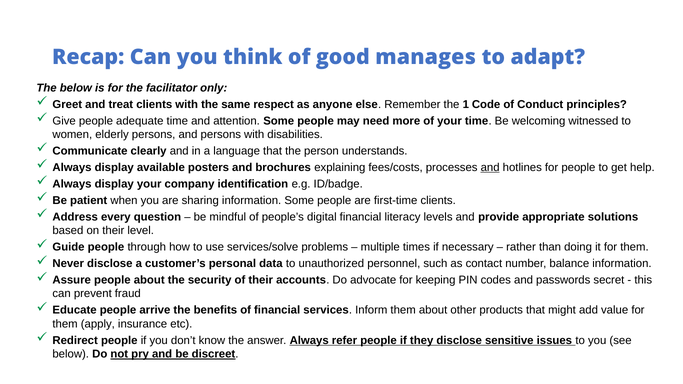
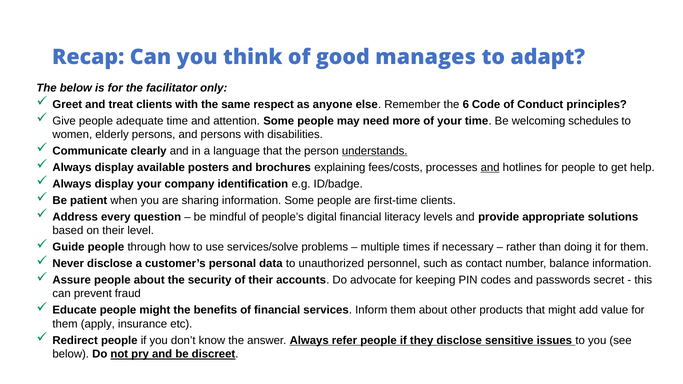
1: 1 -> 6
witnessed: witnessed -> schedules
understands underline: none -> present
people arrive: arrive -> might
